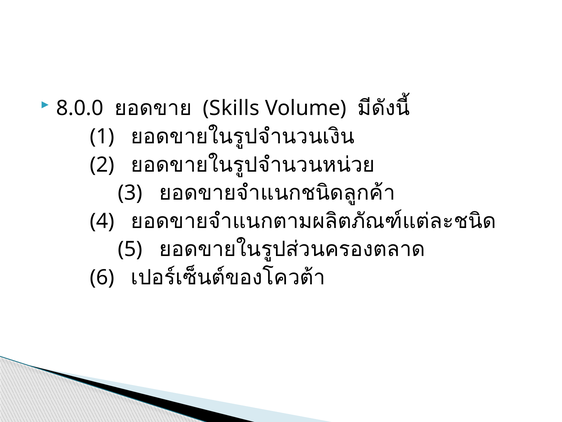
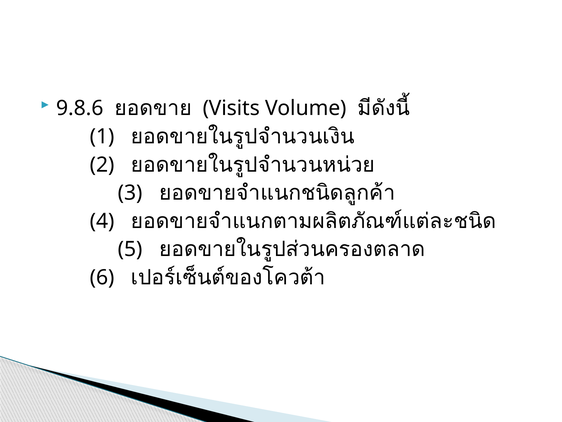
8.0.0: 8.0.0 -> 9.8.6
Skills: Skills -> Visits
